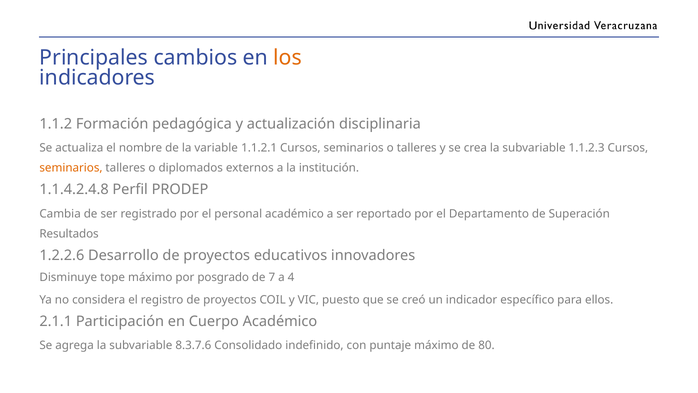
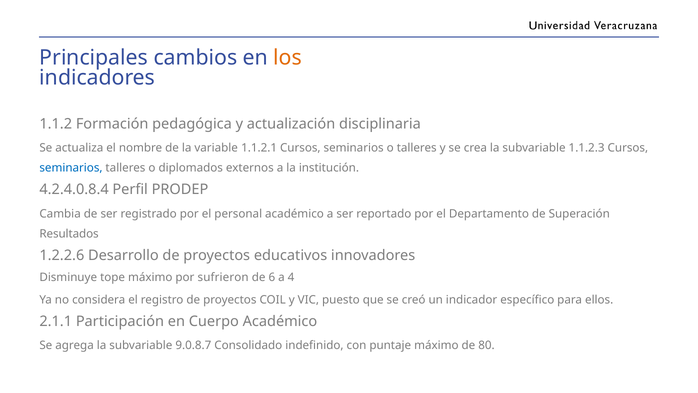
seminarios at (71, 168) colour: orange -> blue
1.1.4.2.4.8: 1.1.4.2.4.8 -> 4.2.4.0.8.4
posgrado: posgrado -> sufrieron
7: 7 -> 6
8.3.7.6: 8.3.7.6 -> 9.0.8.7
